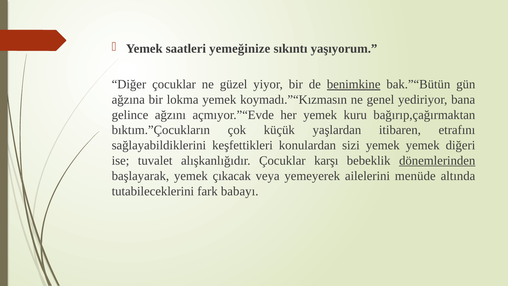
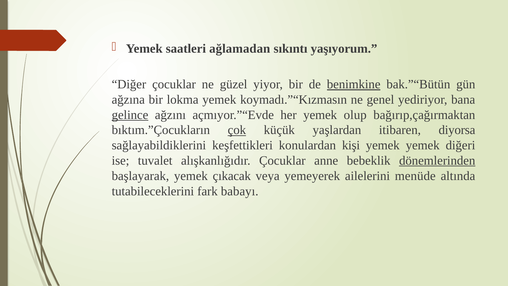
yemeğinize: yemeğinize -> ağlamadan
gelince underline: none -> present
kuru: kuru -> olup
çok underline: none -> present
etrafını: etrafını -> diyorsa
sizi: sizi -> kişi
karşı: karşı -> anne
